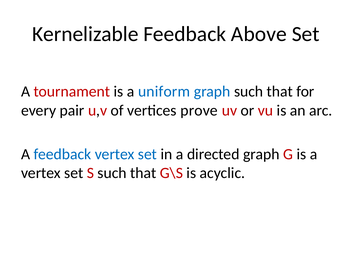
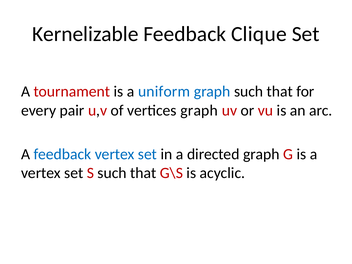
Above: Above -> Clique
vertices prove: prove -> graph
